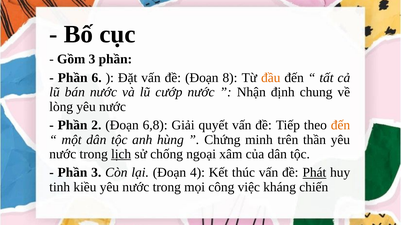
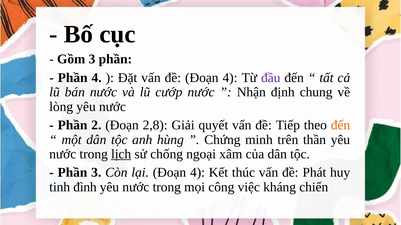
Phần 6: 6 -> 4
đề Đoạn 8: 8 -> 4
đầu colour: orange -> purple
6,8: 6,8 -> 2,8
Phát underline: present -> none
kiều: kiều -> đình
